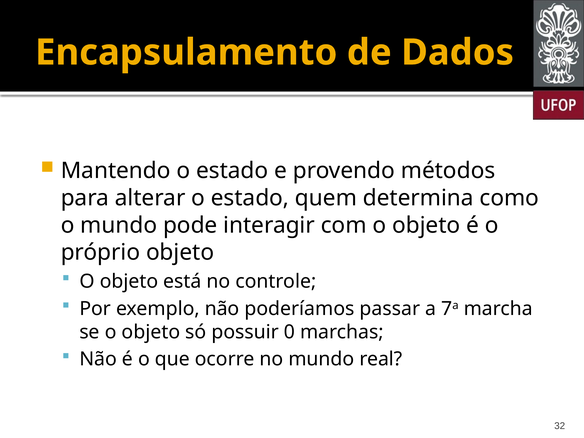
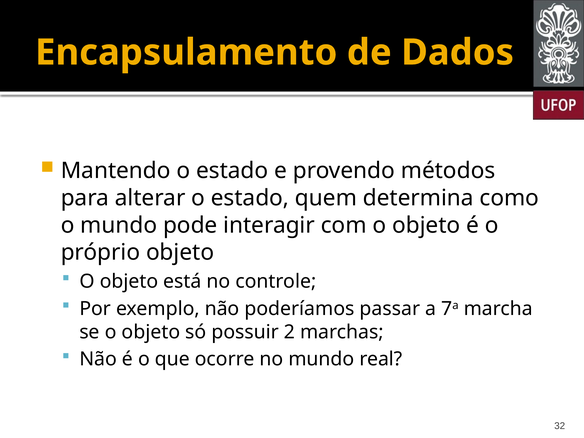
0: 0 -> 2
